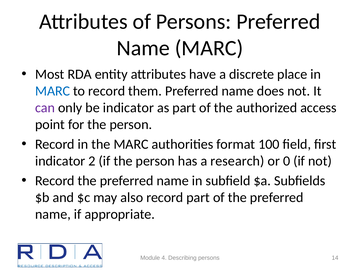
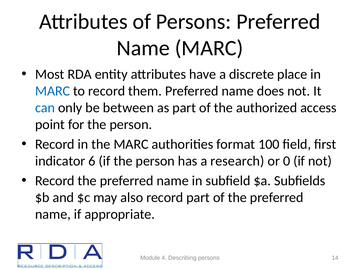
can colour: purple -> blue
be indicator: indicator -> between
2: 2 -> 6
